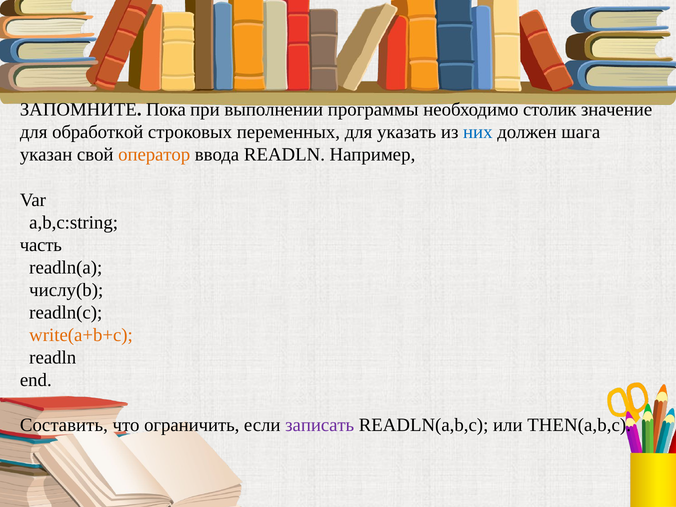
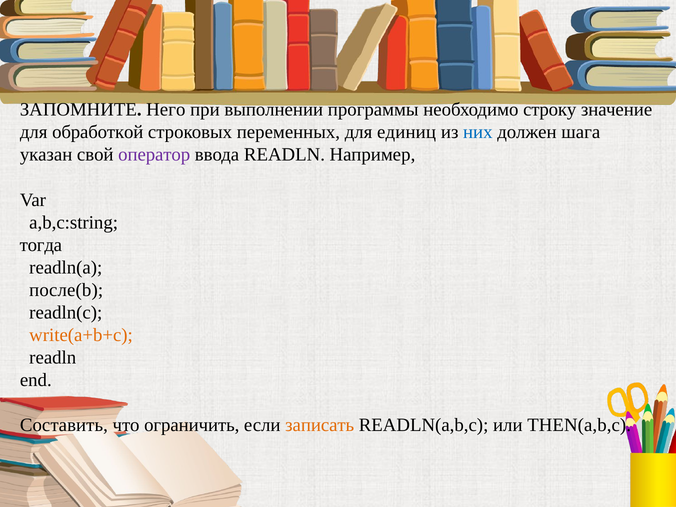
Пока: Пока -> Него
столик: столик -> строку
указать: указать -> единиц
оператор colour: orange -> purple
часть: часть -> тогда
числу(b: числу(b -> после(b
записать colour: purple -> orange
